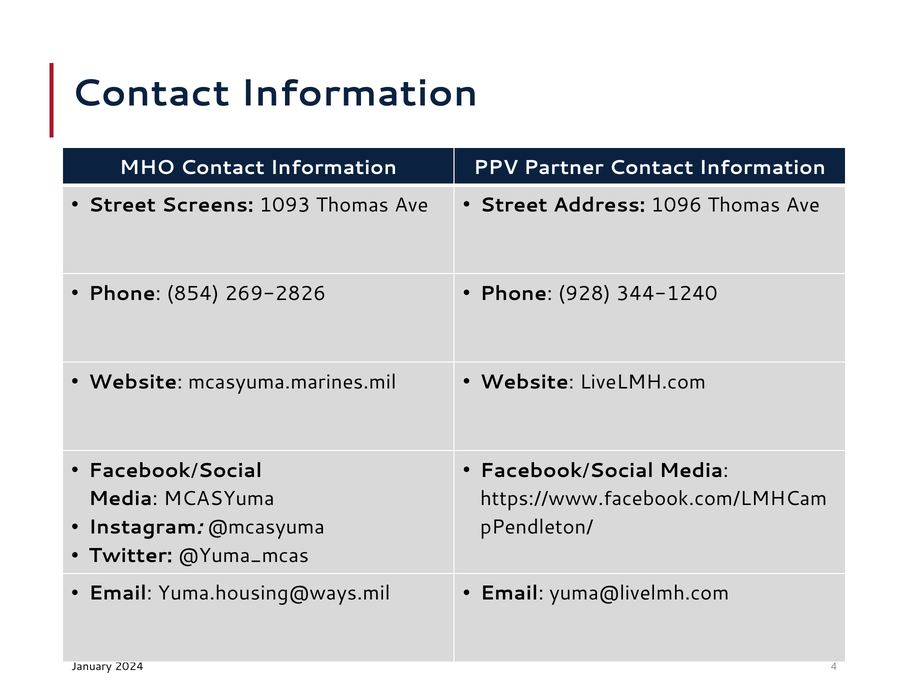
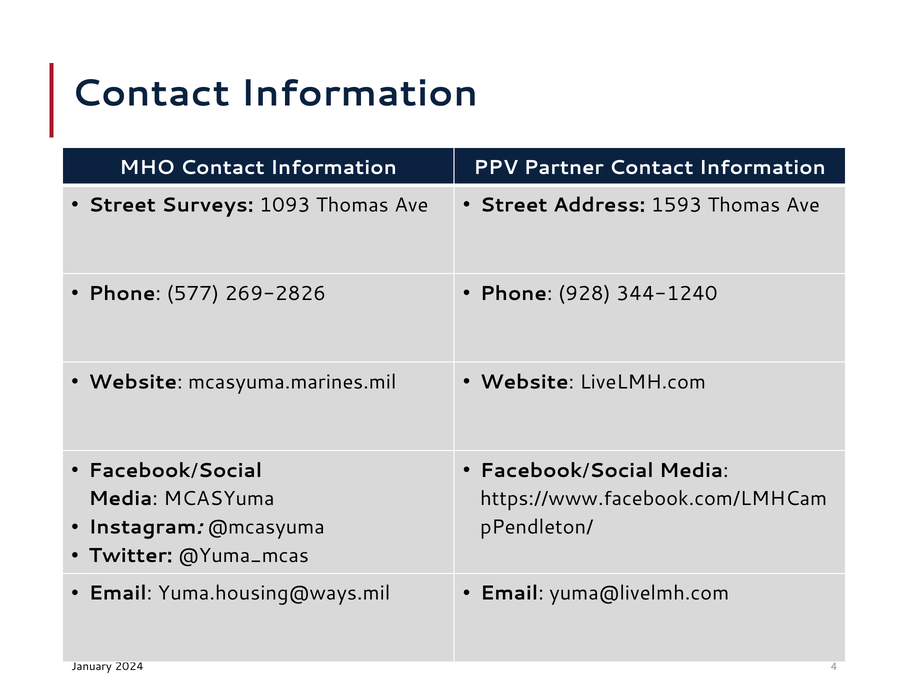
Screens: Screens -> Surveys
1096: 1096 -> 1593
854: 854 -> 577
